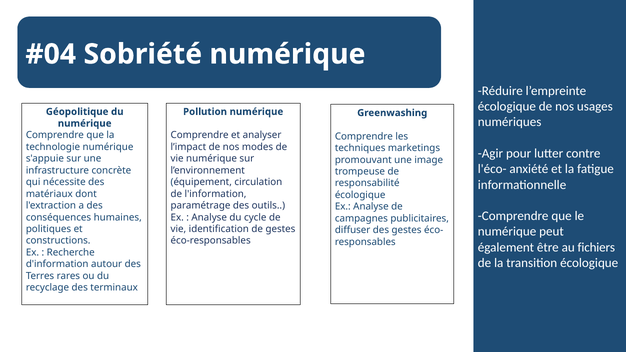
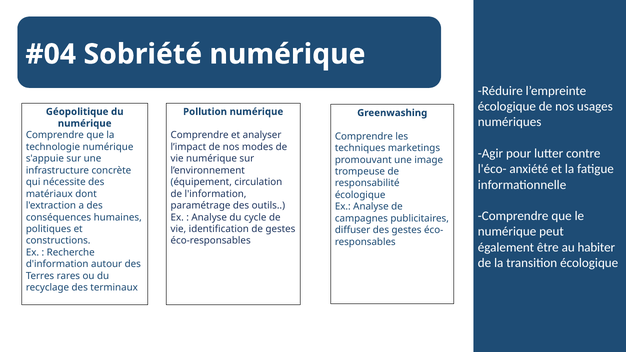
fichiers: fichiers -> habiter
